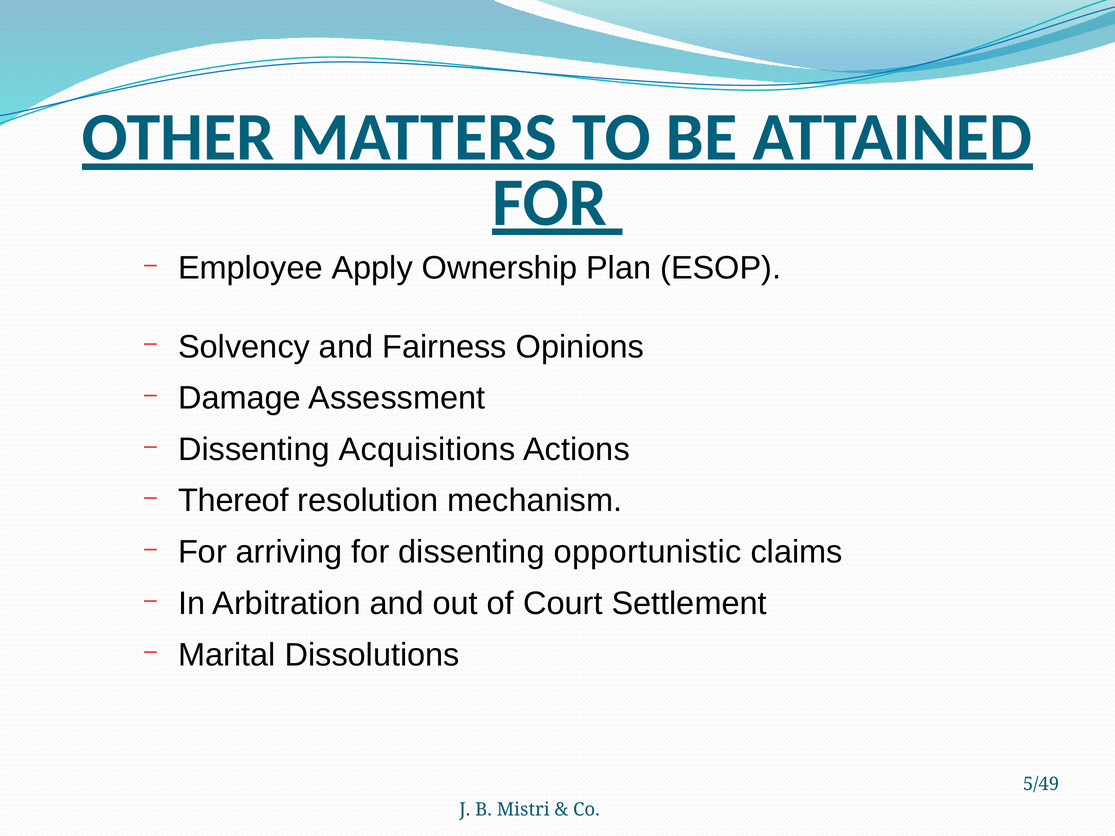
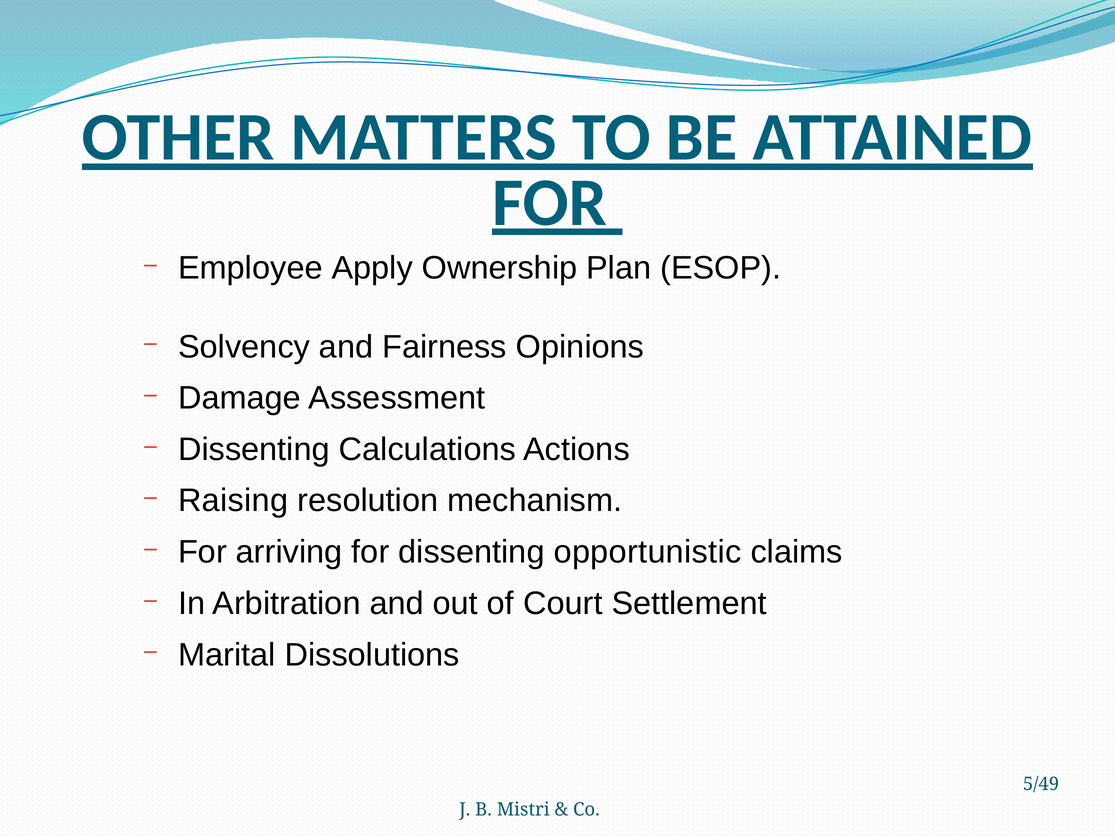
Acquisitions: Acquisitions -> Calculations
Thereof: Thereof -> Raising
